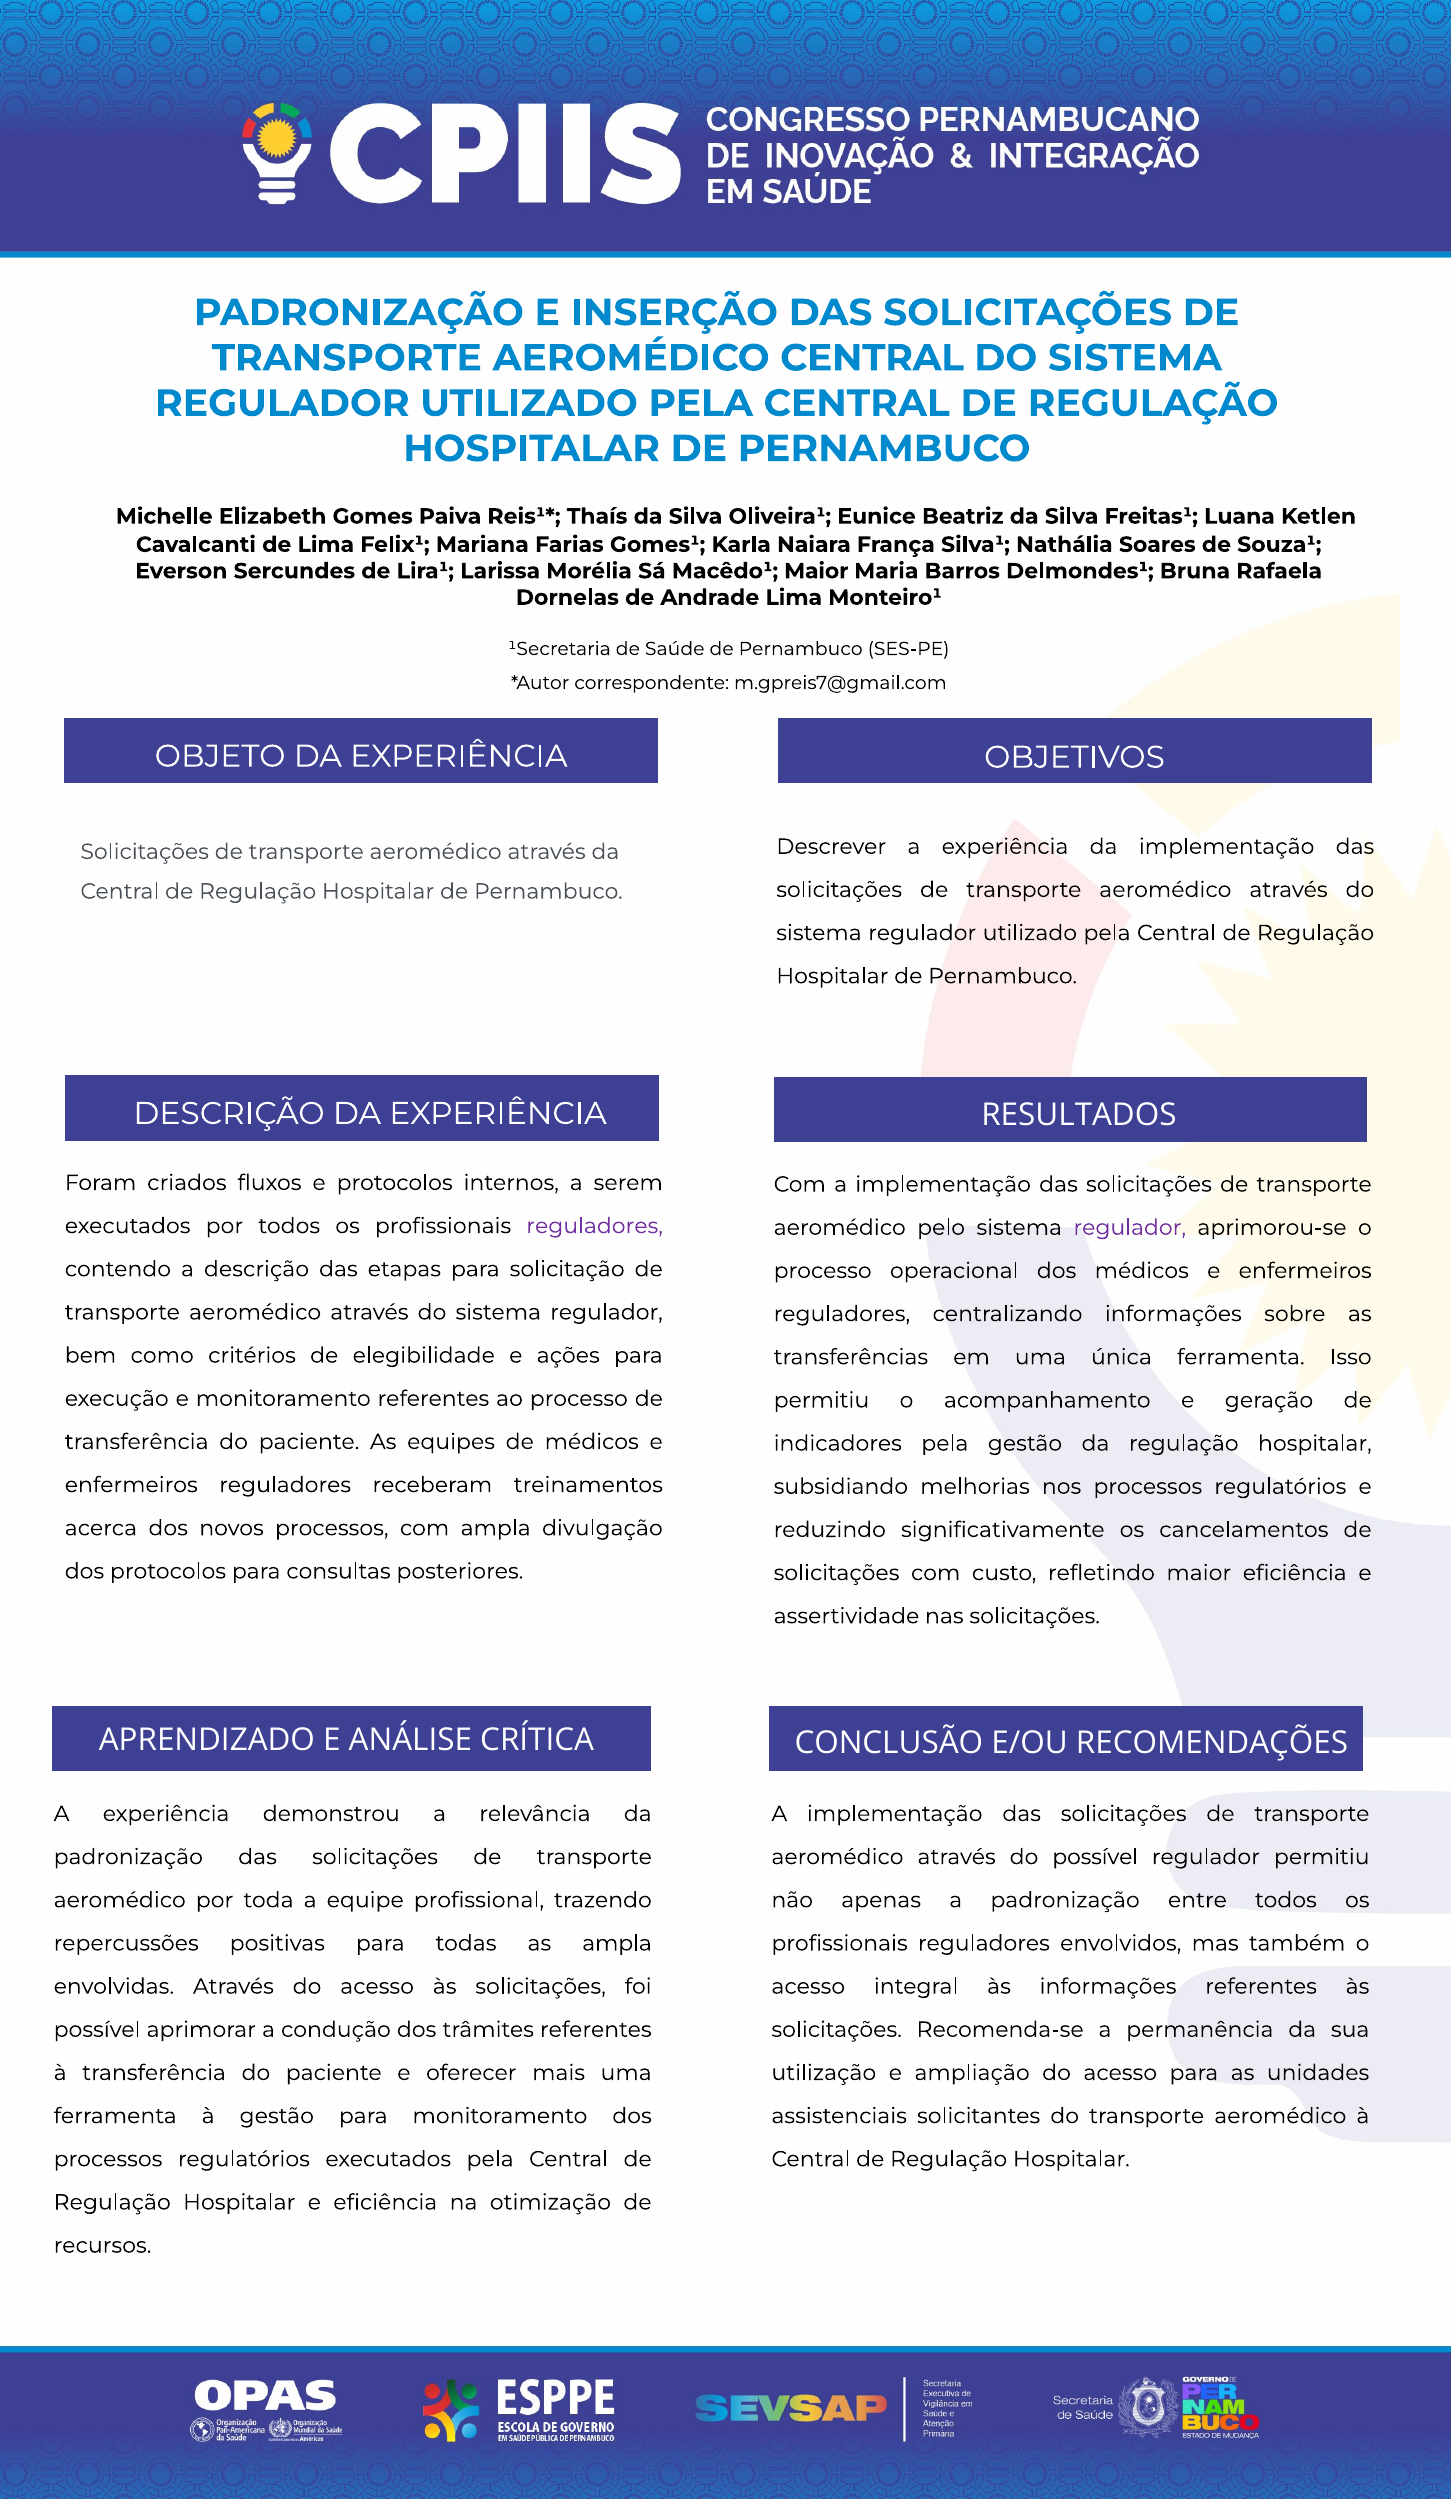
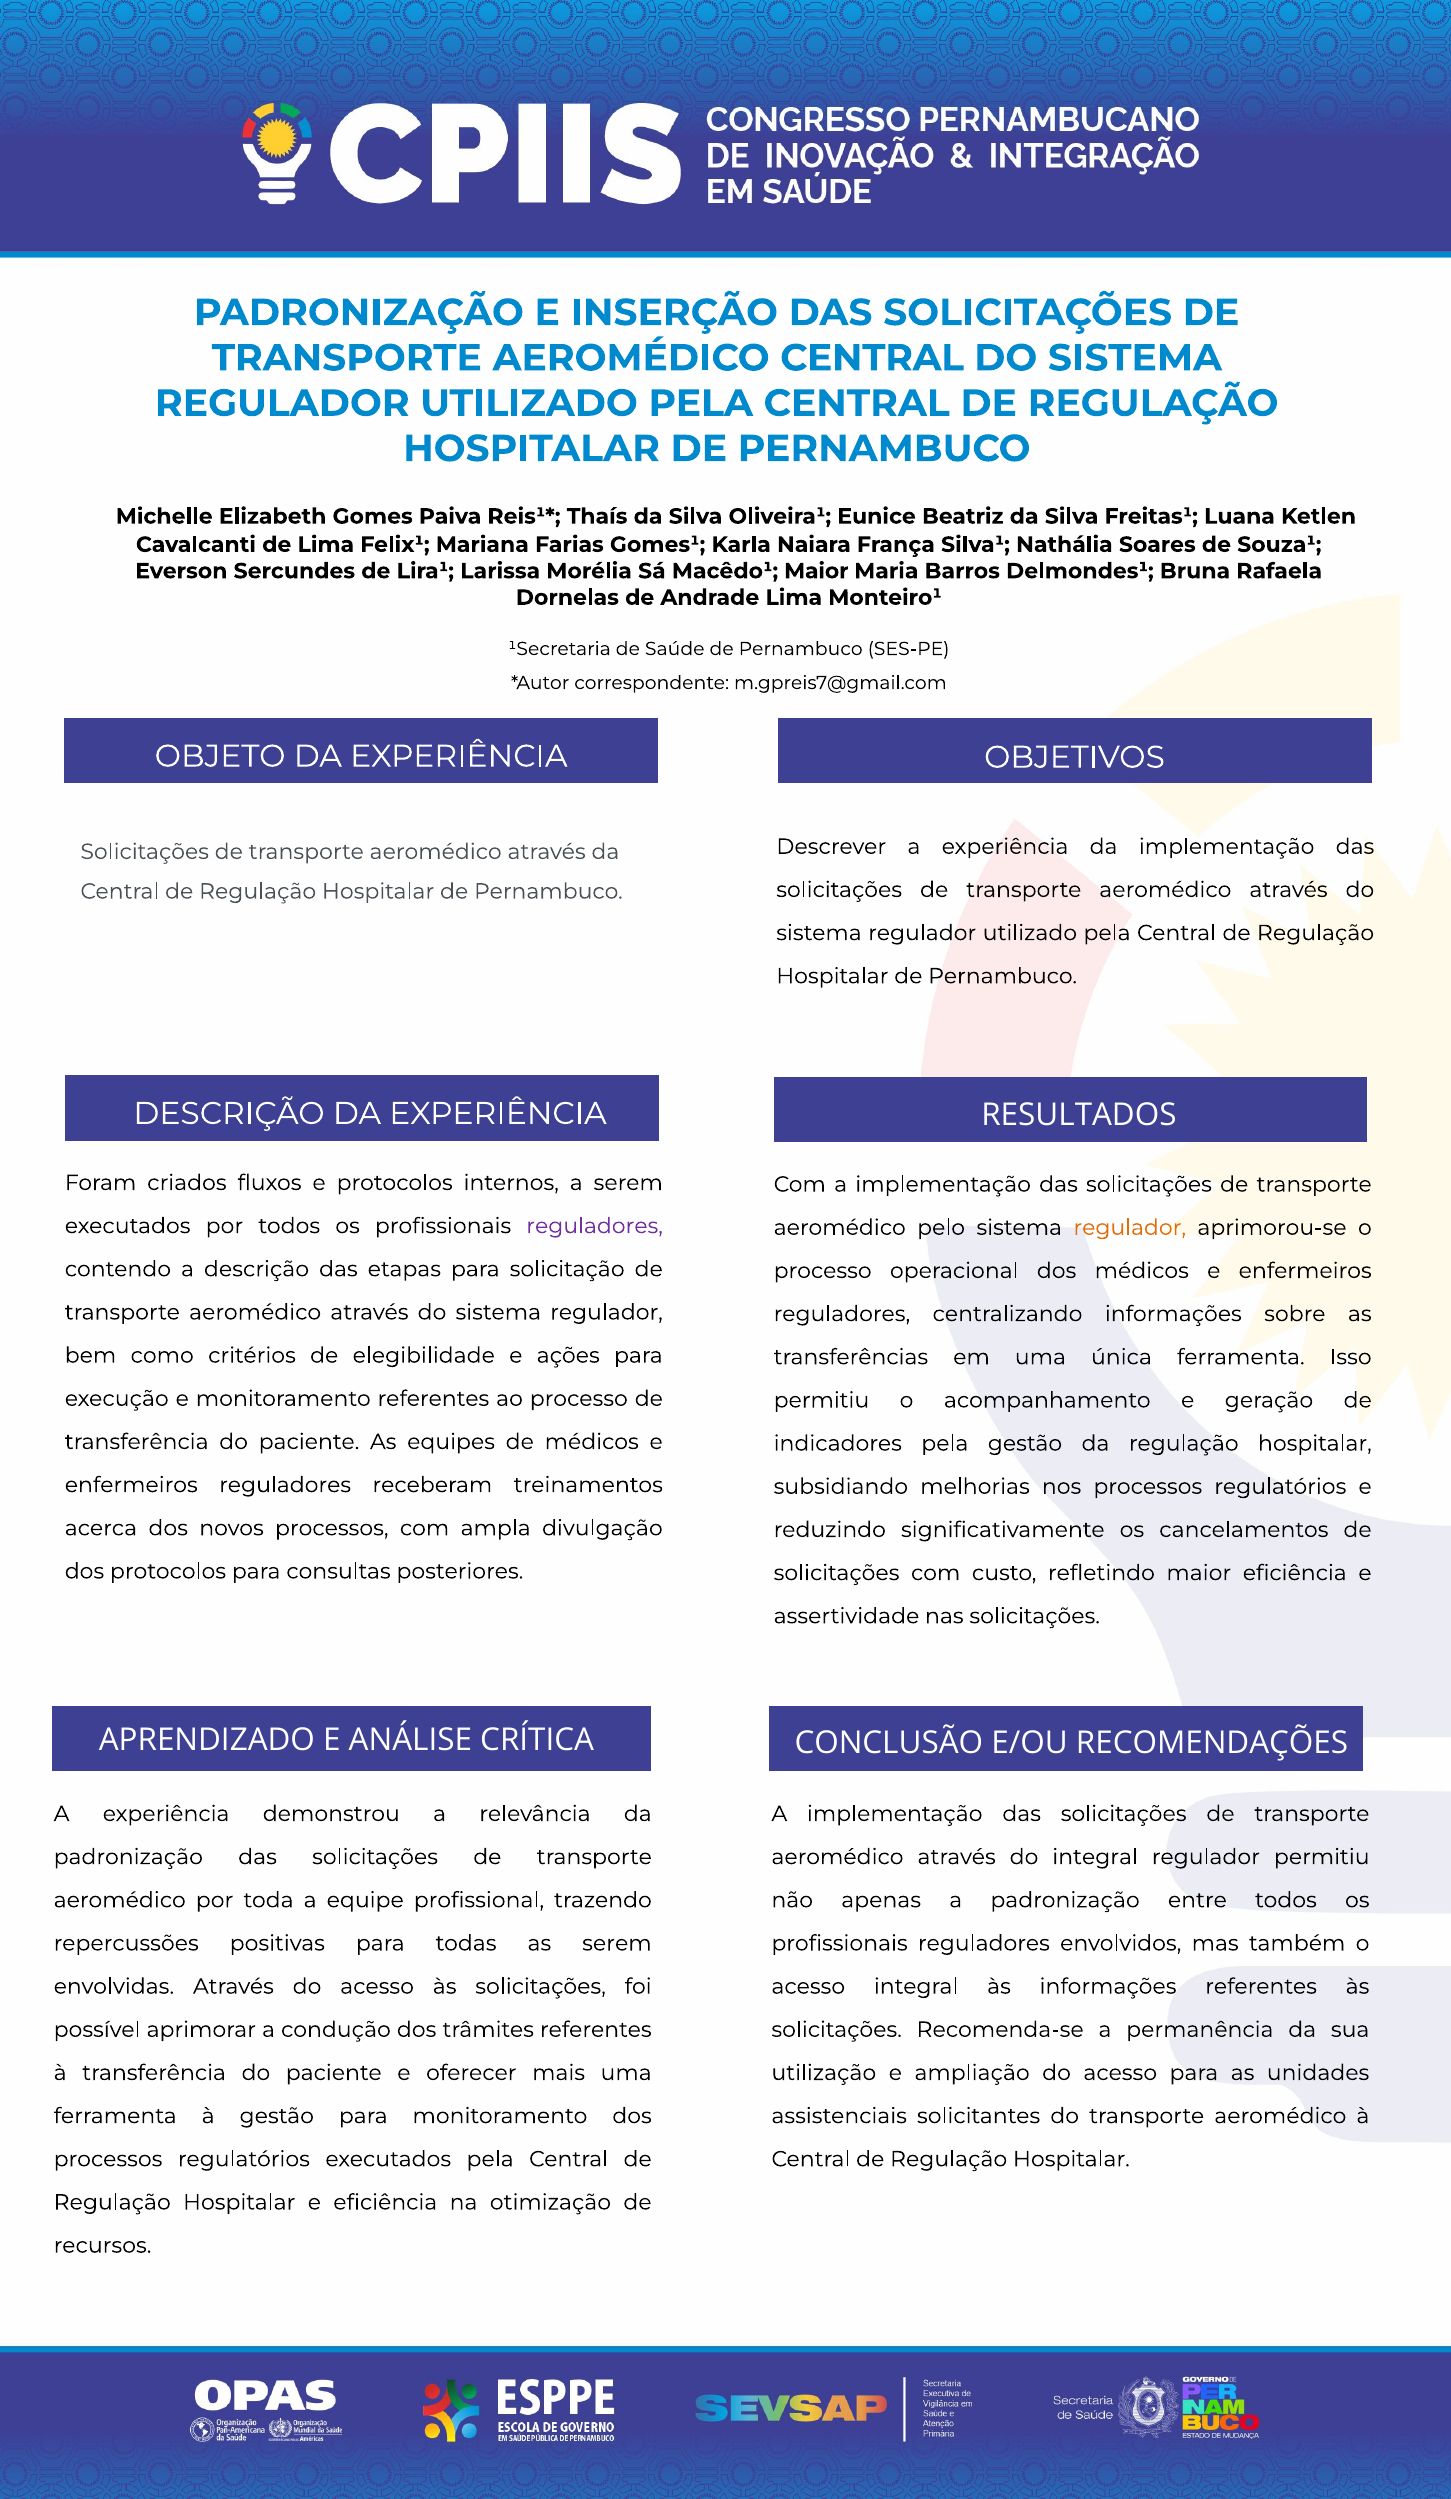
regulador at (1130, 1228) colour: purple -> orange
do possível: possível -> integral
as ampla: ampla -> serem
